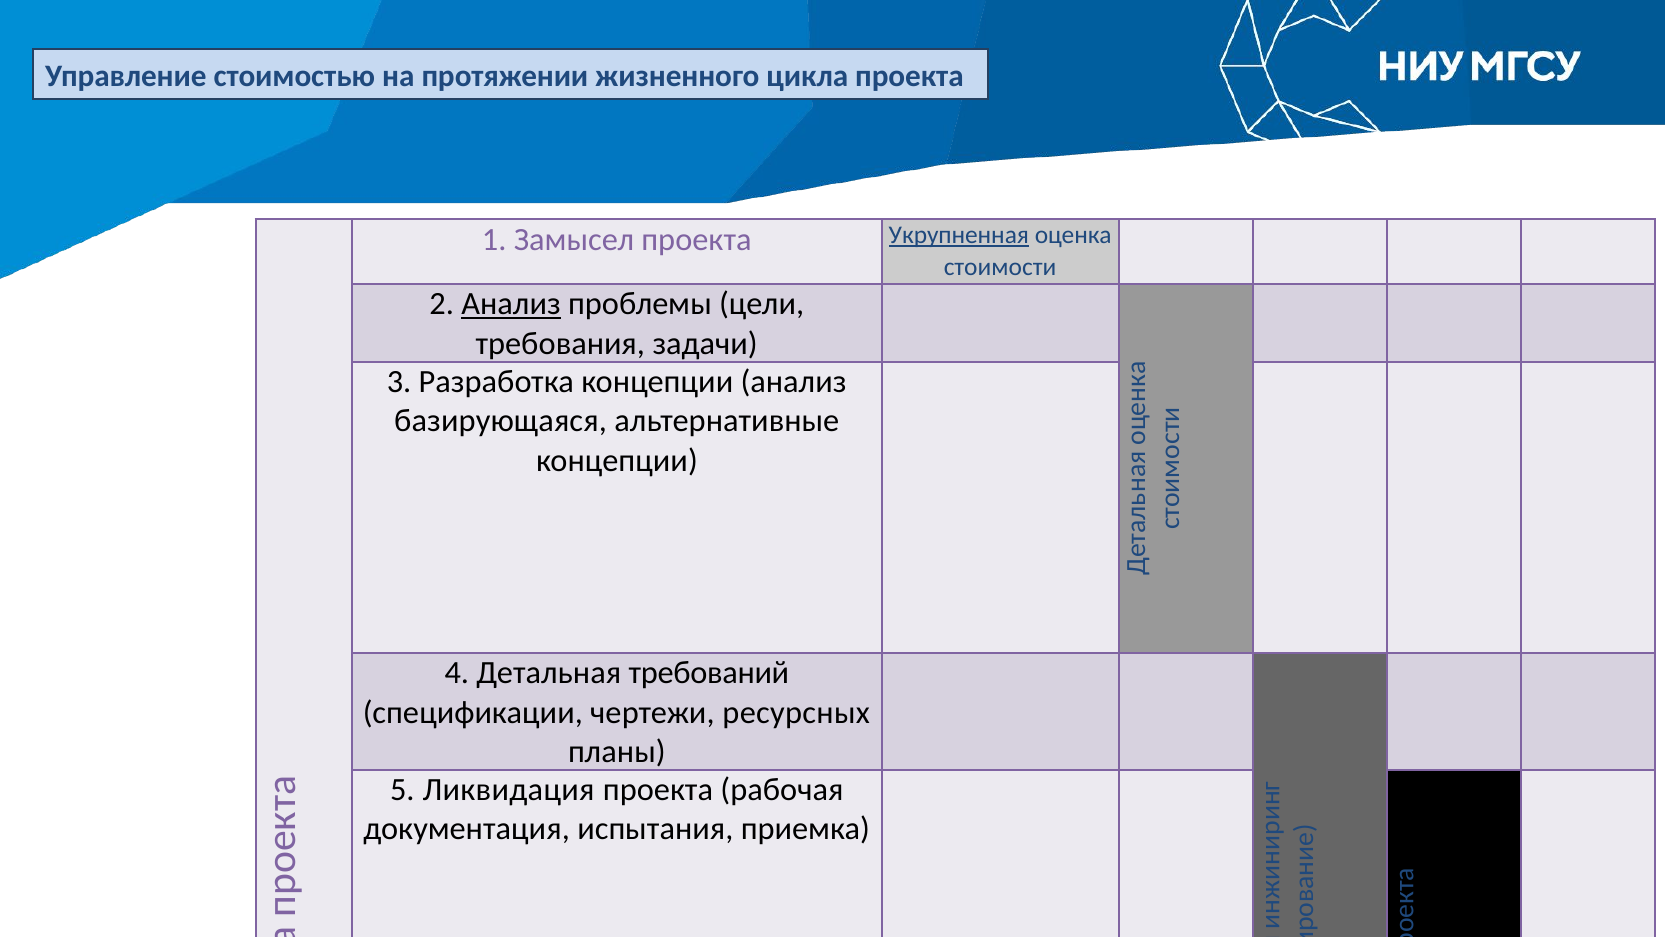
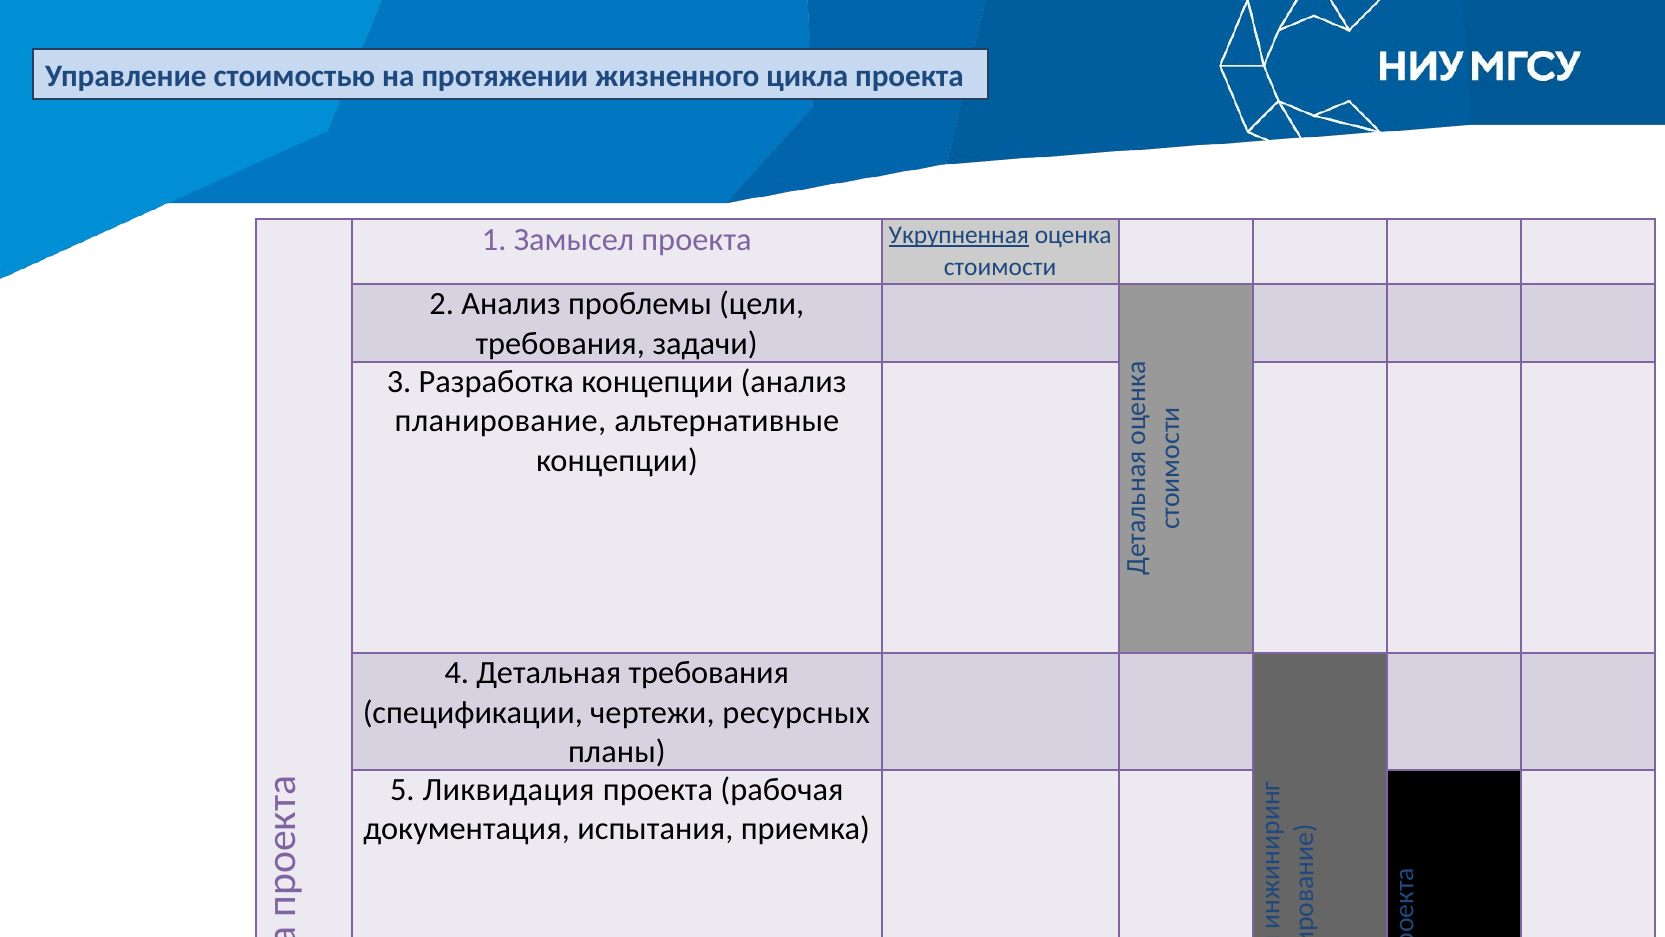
Анализ at (511, 304) underline: present -> none
базирующаяся: базирующаяся -> планирование
Детальная требований: требований -> требования
